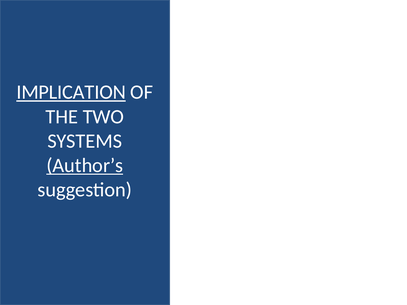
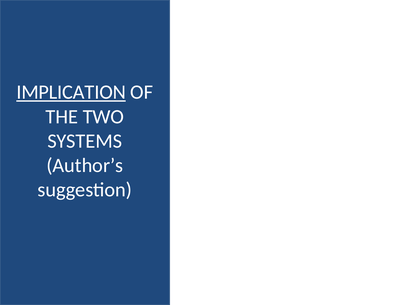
Author’s underline: present -> none
